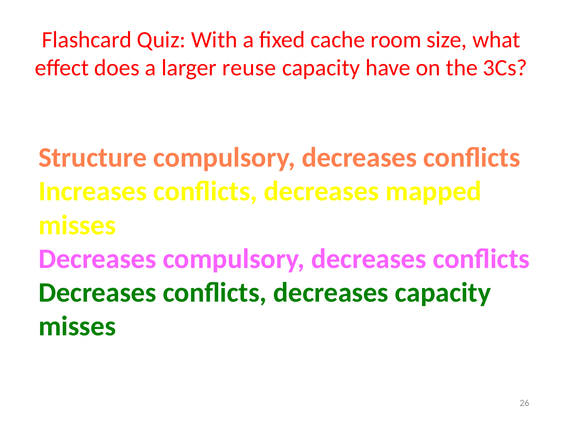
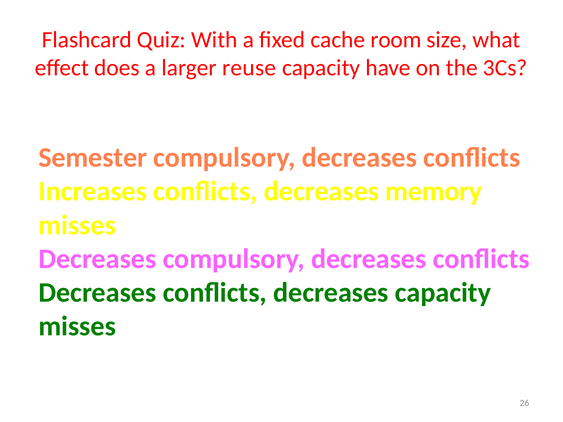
Structure: Structure -> Semester
mapped: mapped -> memory
